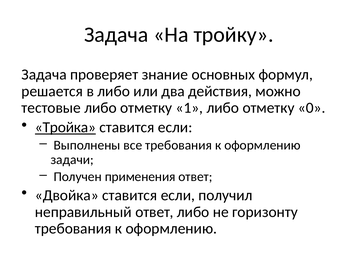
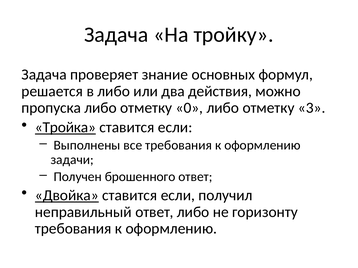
тестовые: тестовые -> пропуска
1: 1 -> 0
0: 0 -> 3
применения: применения -> брошенного
Двойка underline: none -> present
